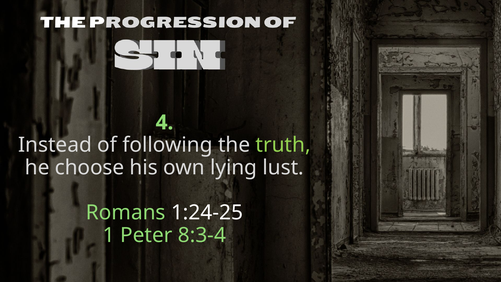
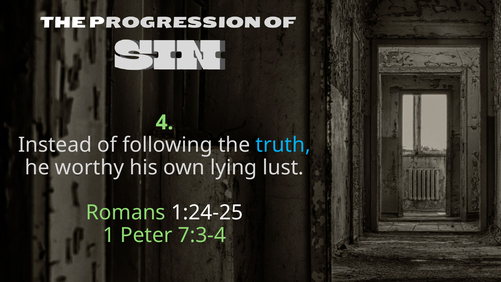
truth colour: light green -> light blue
choose: choose -> worthy
8:3-4: 8:3-4 -> 7:3-4
